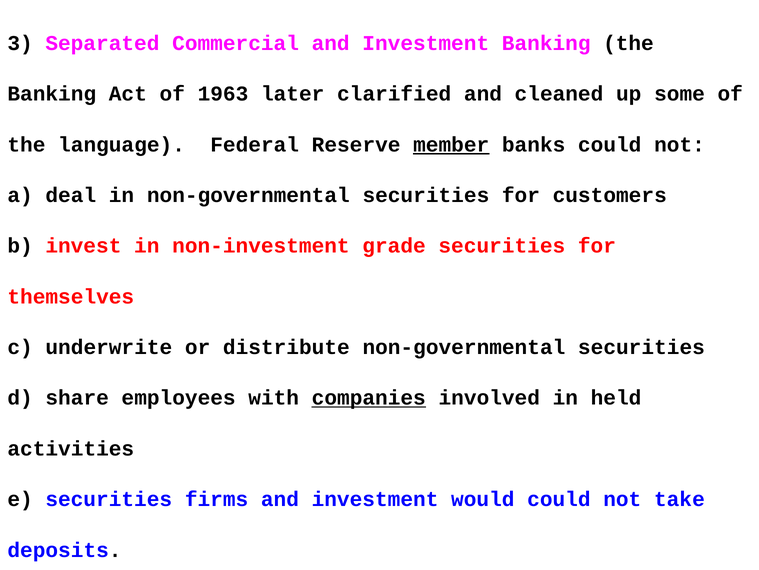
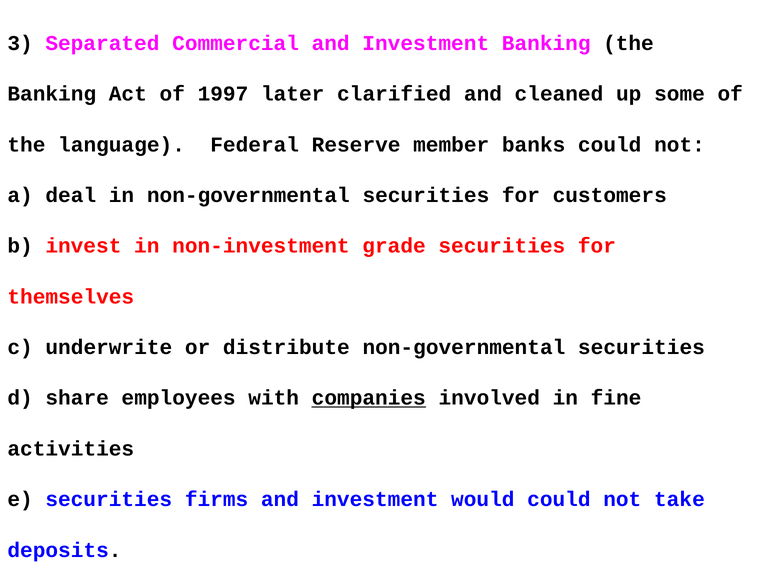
1963: 1963 -> 1997
member underline: present -> none
held: held -> fine
